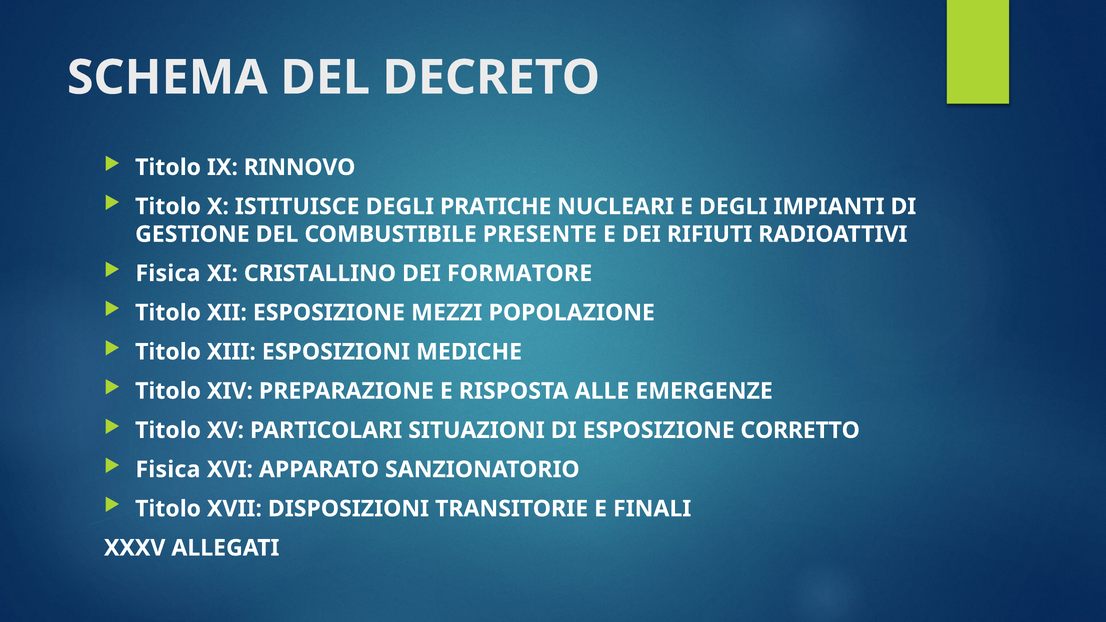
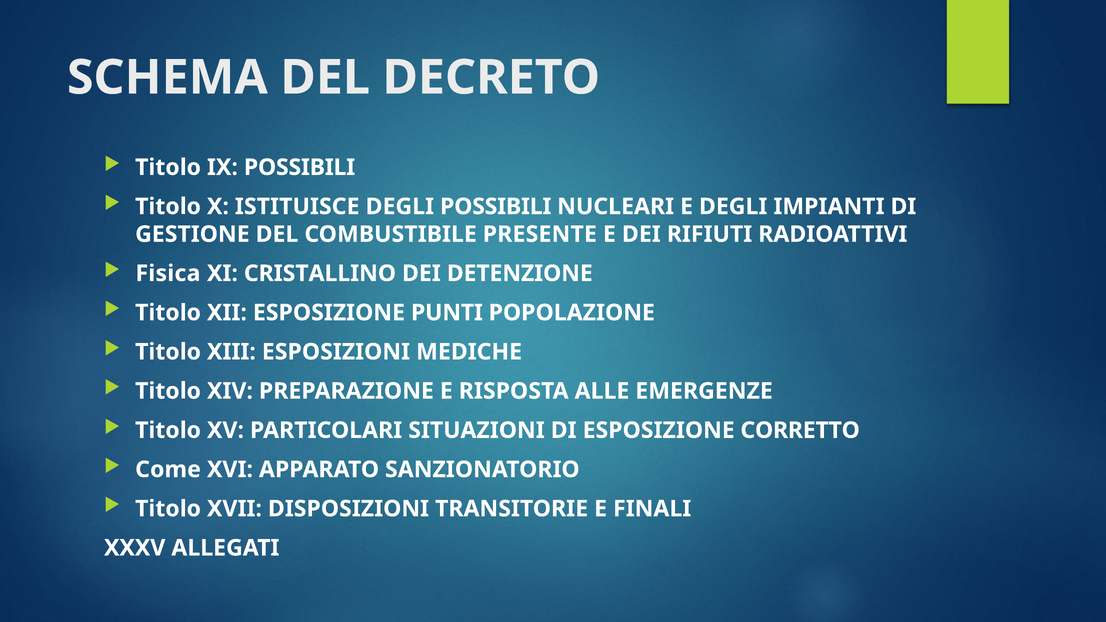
IX RINNOVO: RINNOVO -> POSSIBILI
DEGLI PRATICHE: PRATICHE -> POSSIBILI
FORMATORE: FORMATORE -> DETENZIONE
MEZZI: MEZZI -> PUNTI
Fisica at (168, 470): Fisica -> Come
